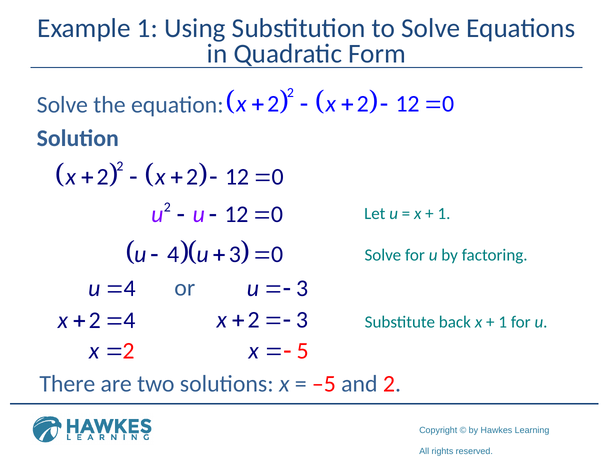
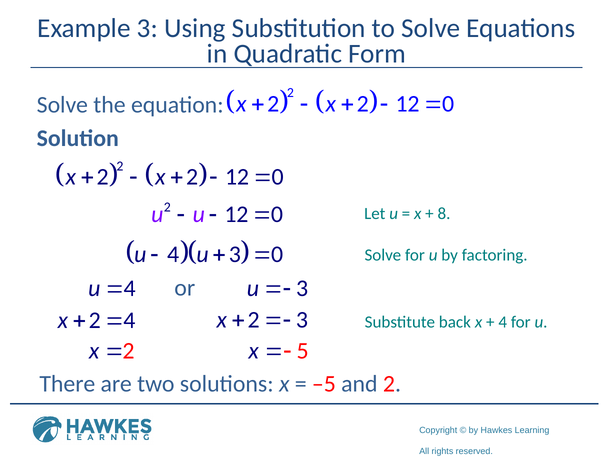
Example 1: 1 -> 3
1 at (444, 214): 1 -> 8
1 at (503, 322): 1 -> 4
